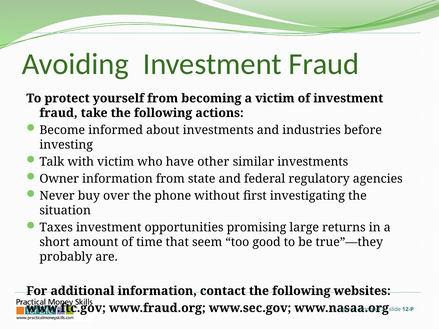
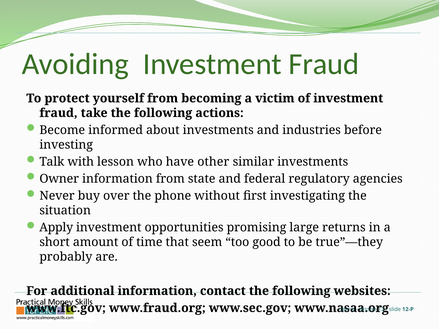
with victim: victim -> lesson
Taxes: Taxes -> Apply
